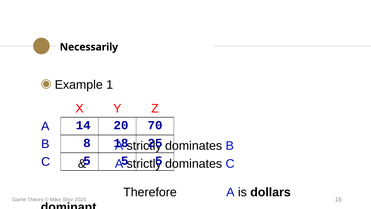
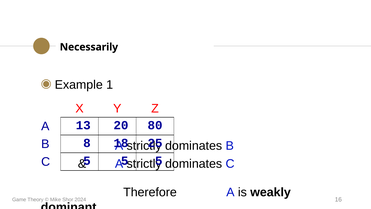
14: 14 -> 13
70: 70 -> 80
dollars: dollars -> weakly
